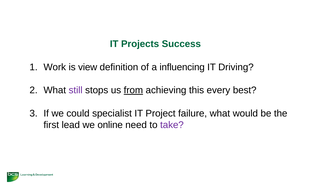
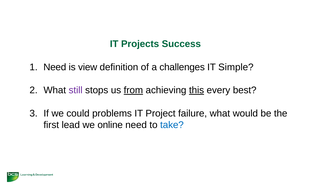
Work at (55, 67): Work -> Need
influencing: influencing -> challenges
Driving: Driving -> Simple
this underline: none -> present
specialist: specialist -> problems
take colour: purple -> blue
